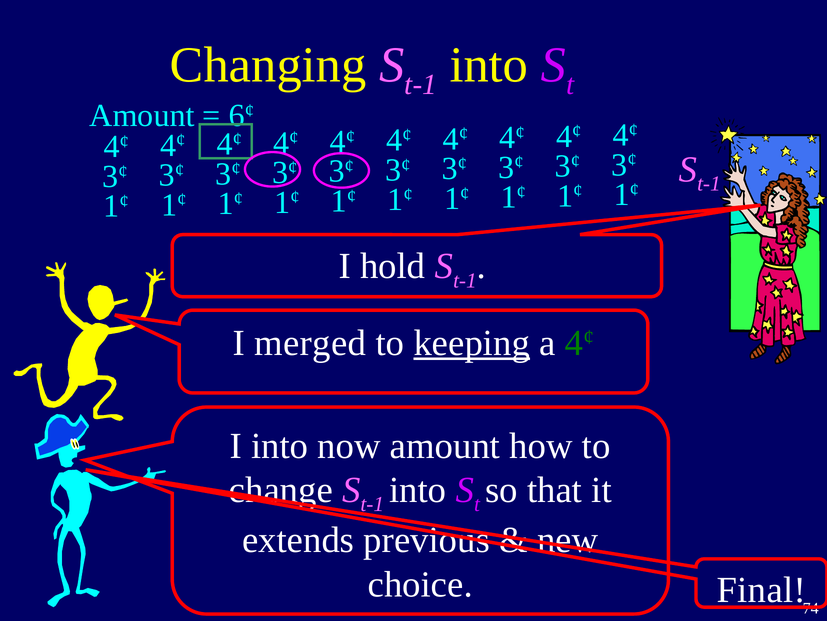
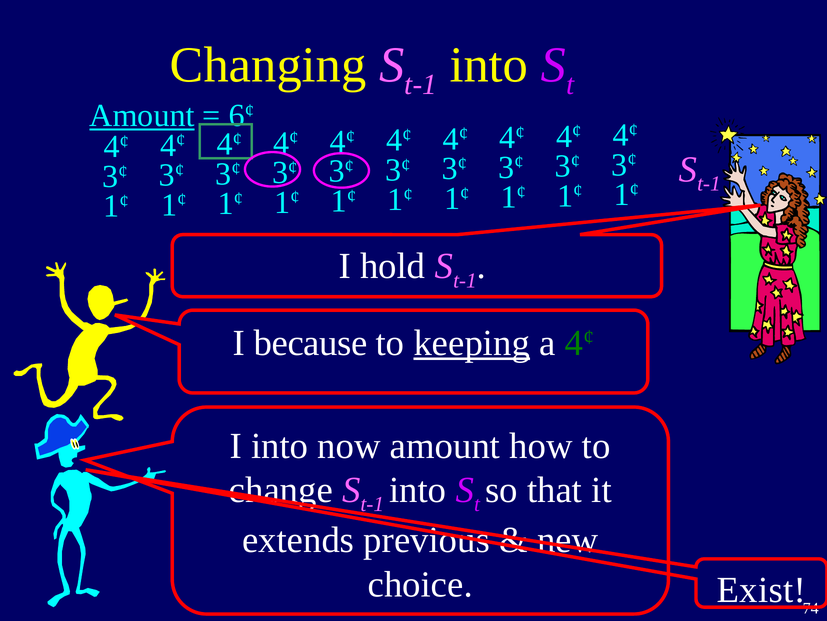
Amount at (142, 115) underline: none -> present
merged: merged -> because
Final: Final -> Exist
